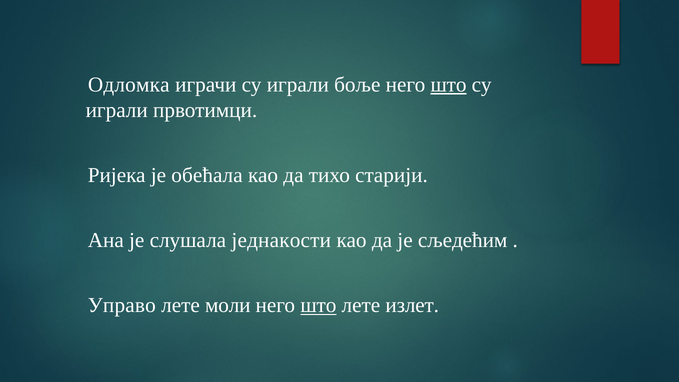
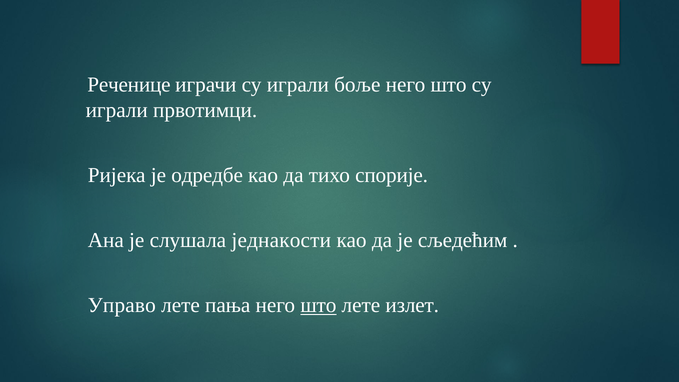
Одломка: Одломка -> Реченице
што at (449, 85) underline: present -> none
обећала: обећала -> одредбе
старији: старији -> спорије
моли: моли -> пања
